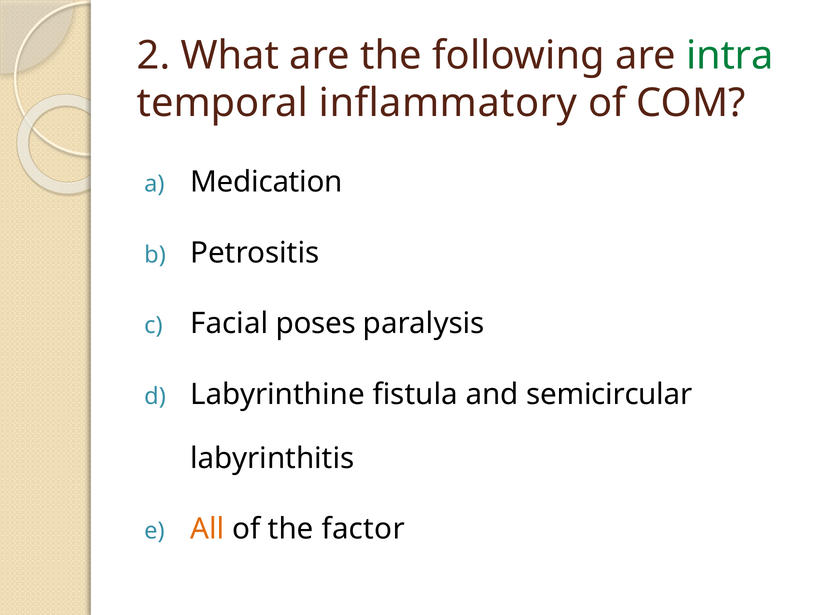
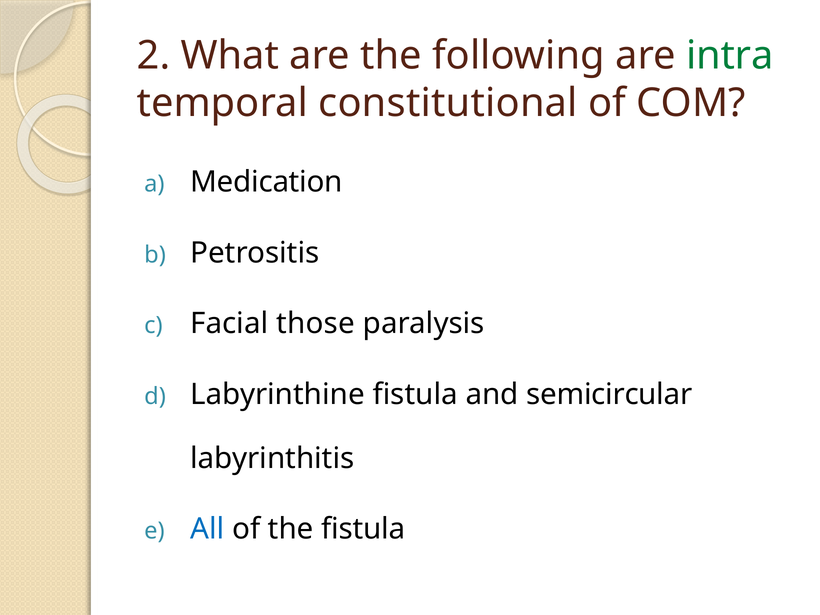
inflammatory: inflammatory -> constitutional
poses: poses -> those
All colour: orange -> blue
the factor: factor -> fistula
